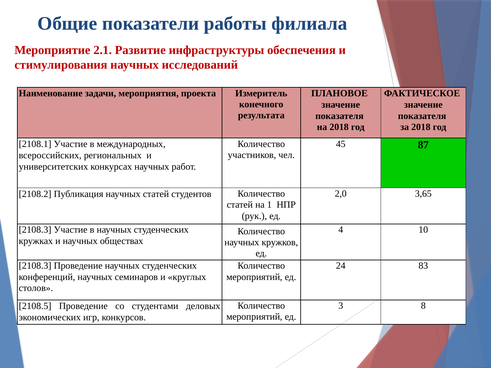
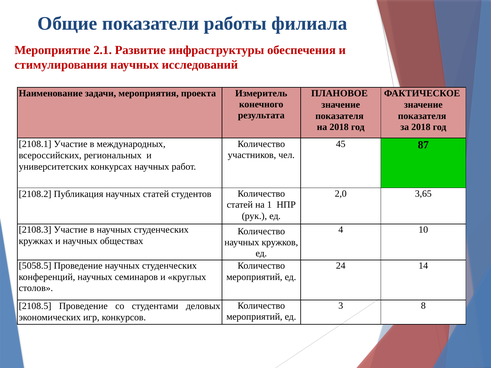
2108.3 at (35, 266): 2108.3 -> 5058.5
83: 83 -> 14
